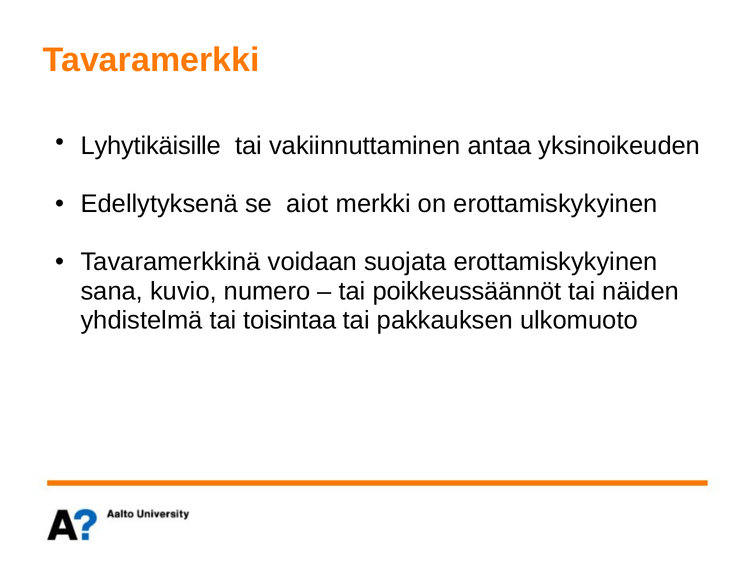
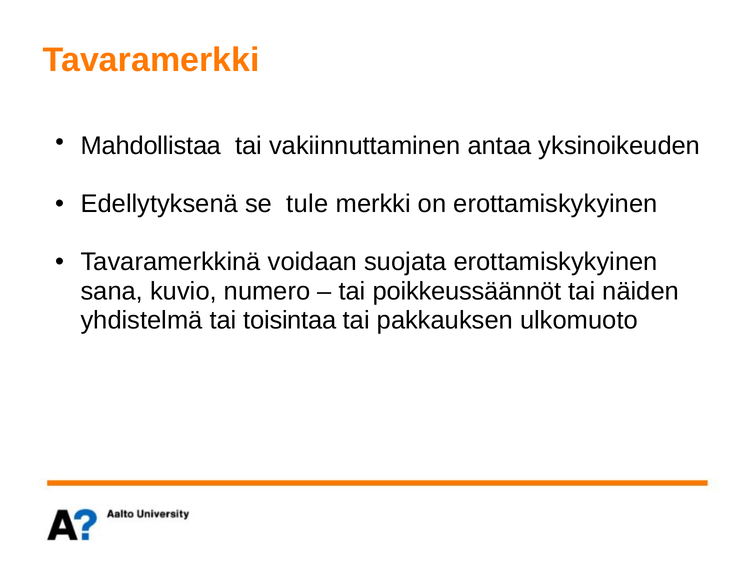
Lyhytikäisille: Lyhytikäisille -> Mahdollistaa
aiot: aiot -> tule
